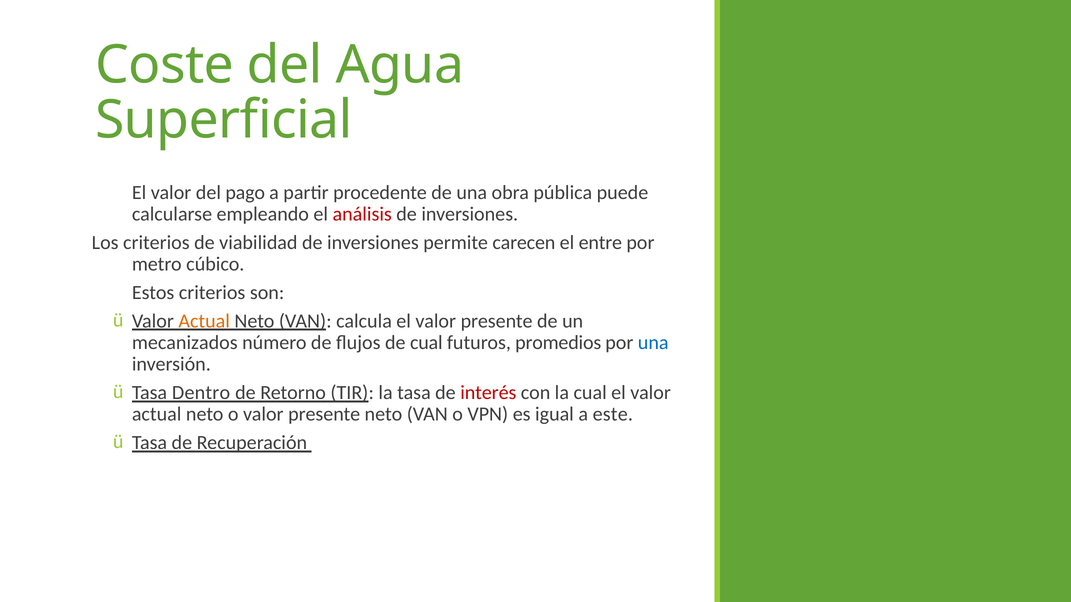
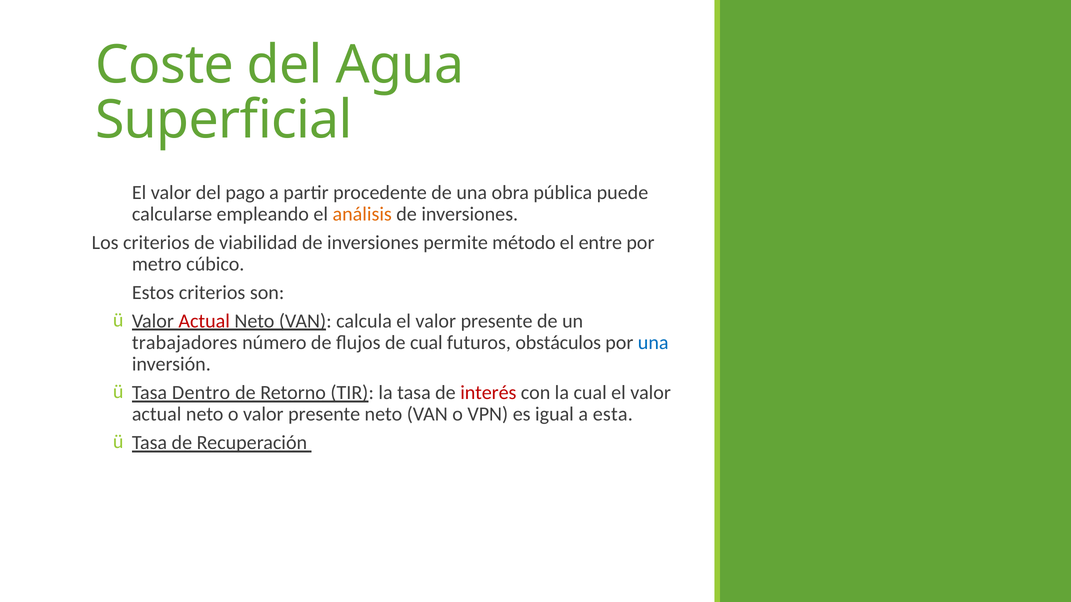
análisis colour: red -> orange
carecen: carecen -> método
Actual at (204, 321) colour: orange -> red
mecanizados: mecanizados -> trabajadores
promedios: promedios -> obstáculos
este: este -> esta
